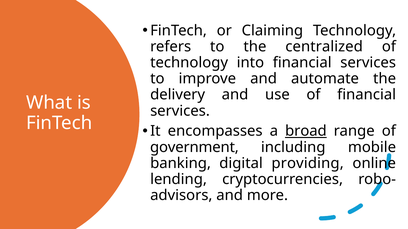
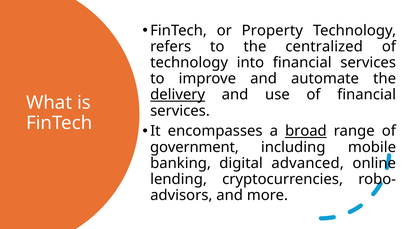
Claiming: Claiming -> Property
delivery underline: none -> present
providing: providing -> advanced
